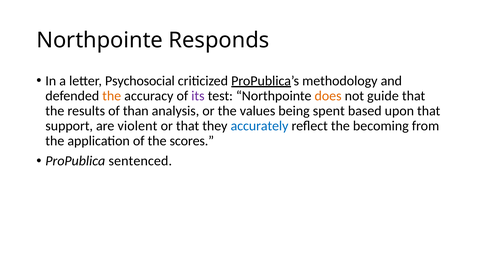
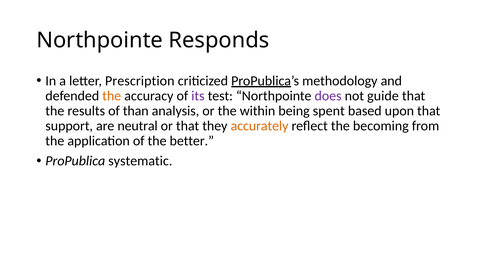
Psychosocial: Psychosocial -> Prescription
does colour: orange -> purple
values: values -> within
violent: violent -> neutral
accurately colour: blue -> orange
scores: scores -> better
sentenced: sentenced -> systematic
